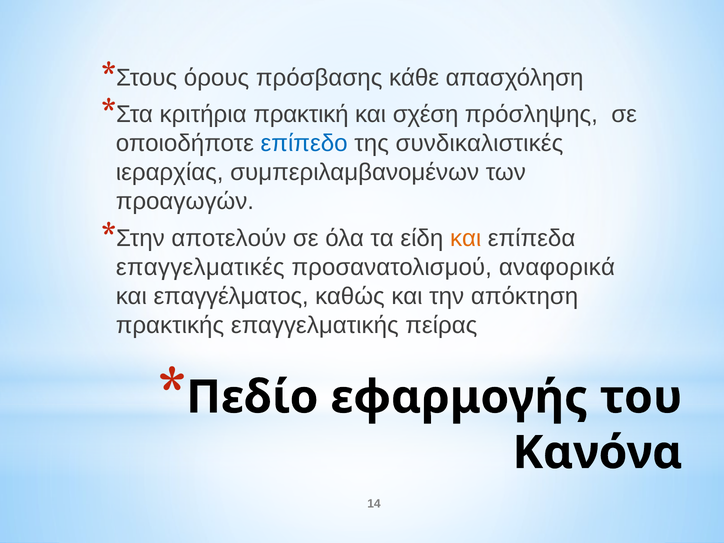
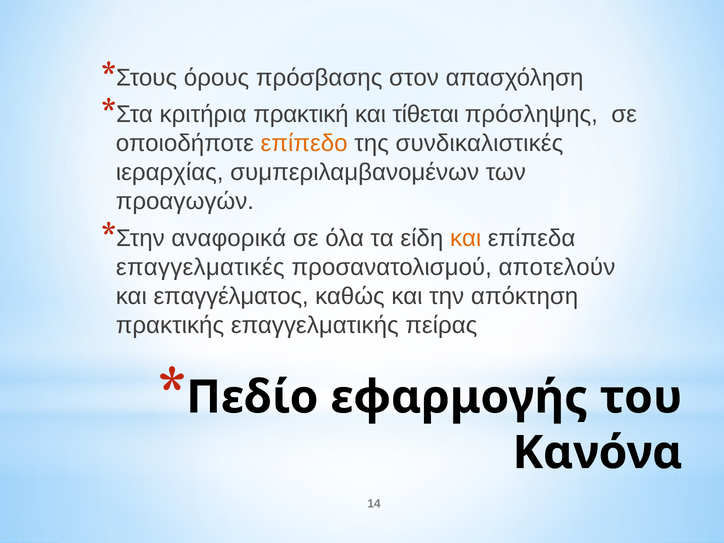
κάθε: κάθε -> στον
σχέση: σχέση -> τίθεται
επίπεδο colour: blue -> orange
αποτελούν: αποτελούν -> αναφορικά
αναφορικά: αναφορικά -> αποτελούν
